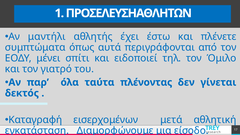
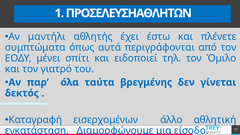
πλένοντας: πλένοντας -> βρεγμένης
μετά: μετά -> άλλο
